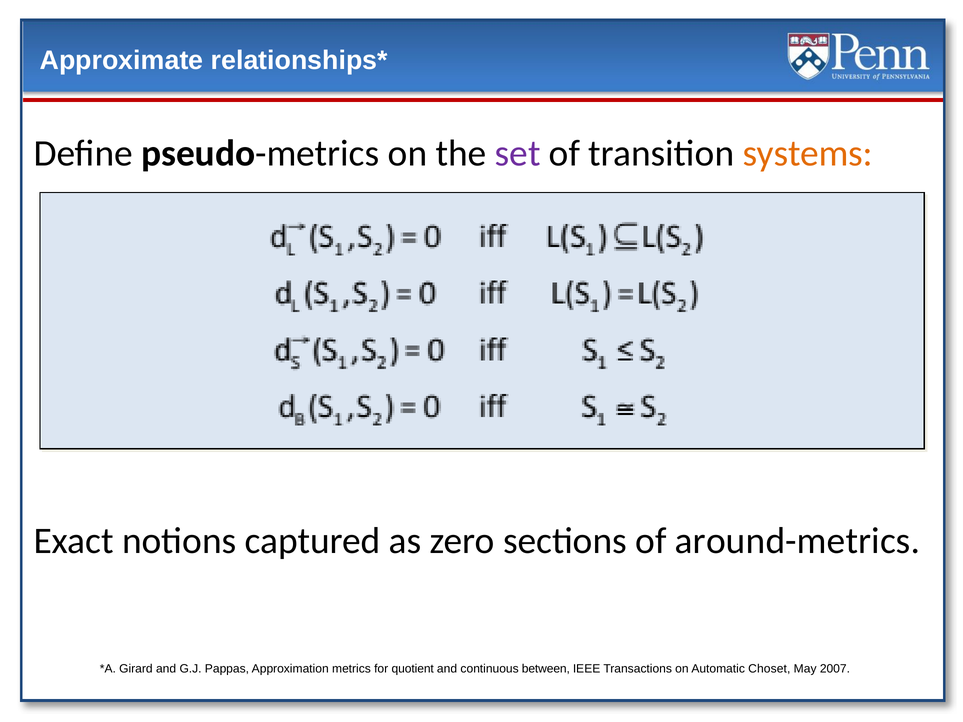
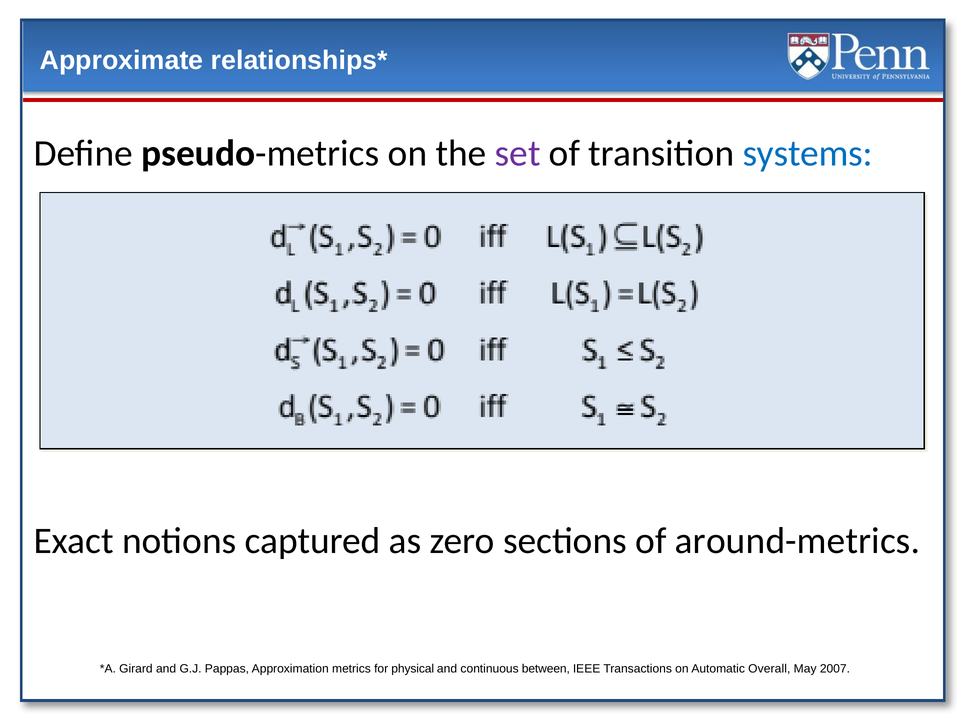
systems colour: orange -> blue
quotient: quotient -> physical
Choset: Choset -> Overall
